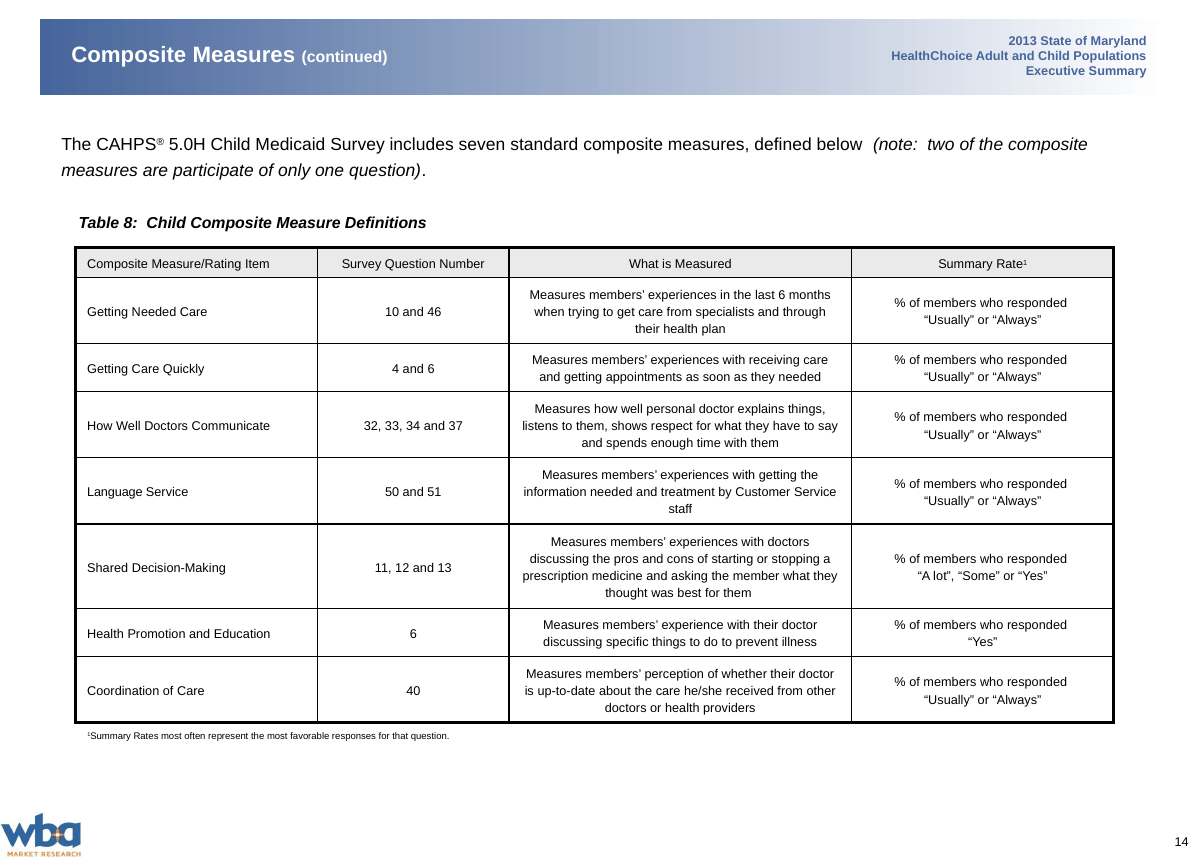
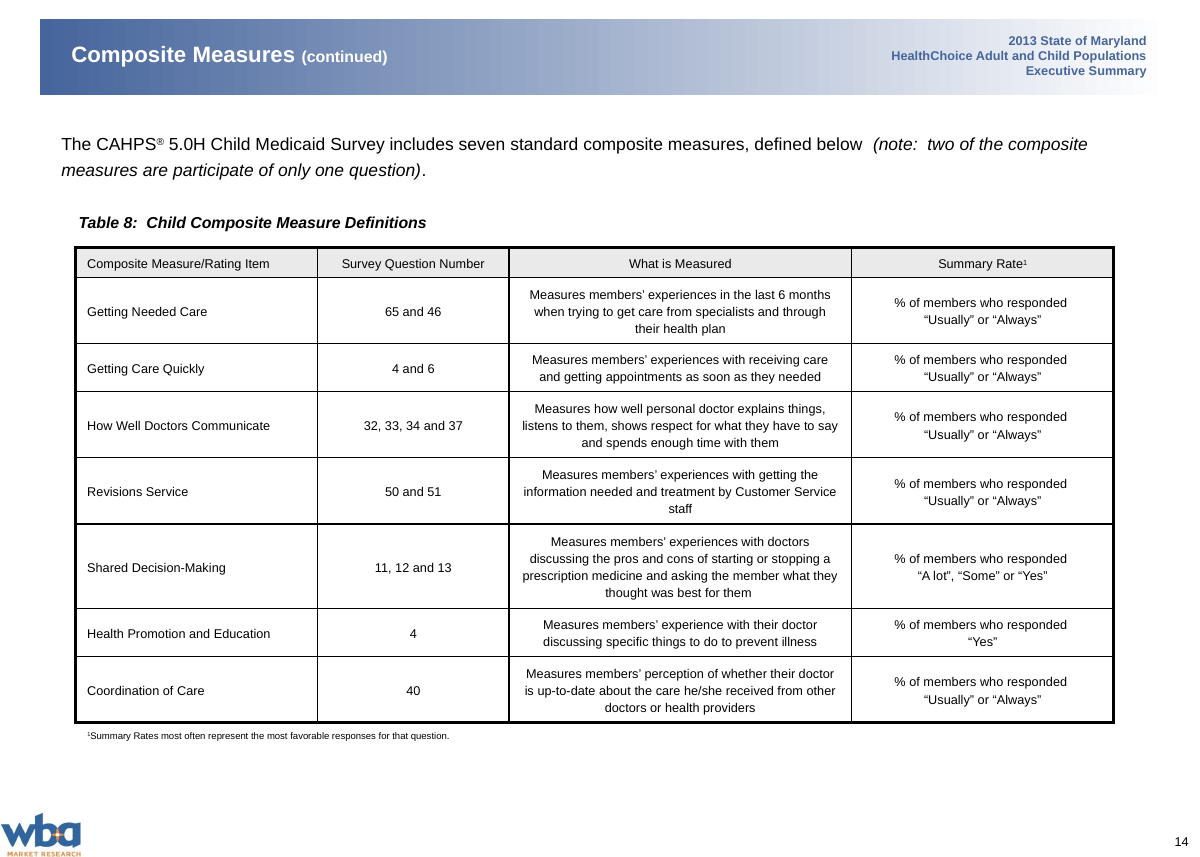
10: 10 -> 65
Language: Language -> Revisions
Education 6: 6 -> 4
